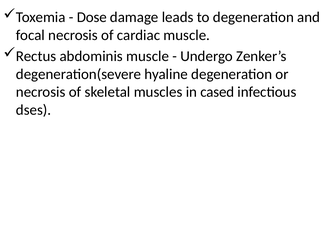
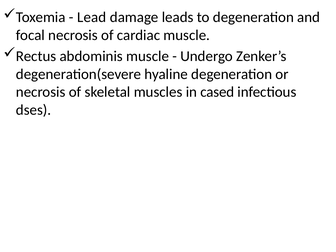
Dose: Dose -> Lead
